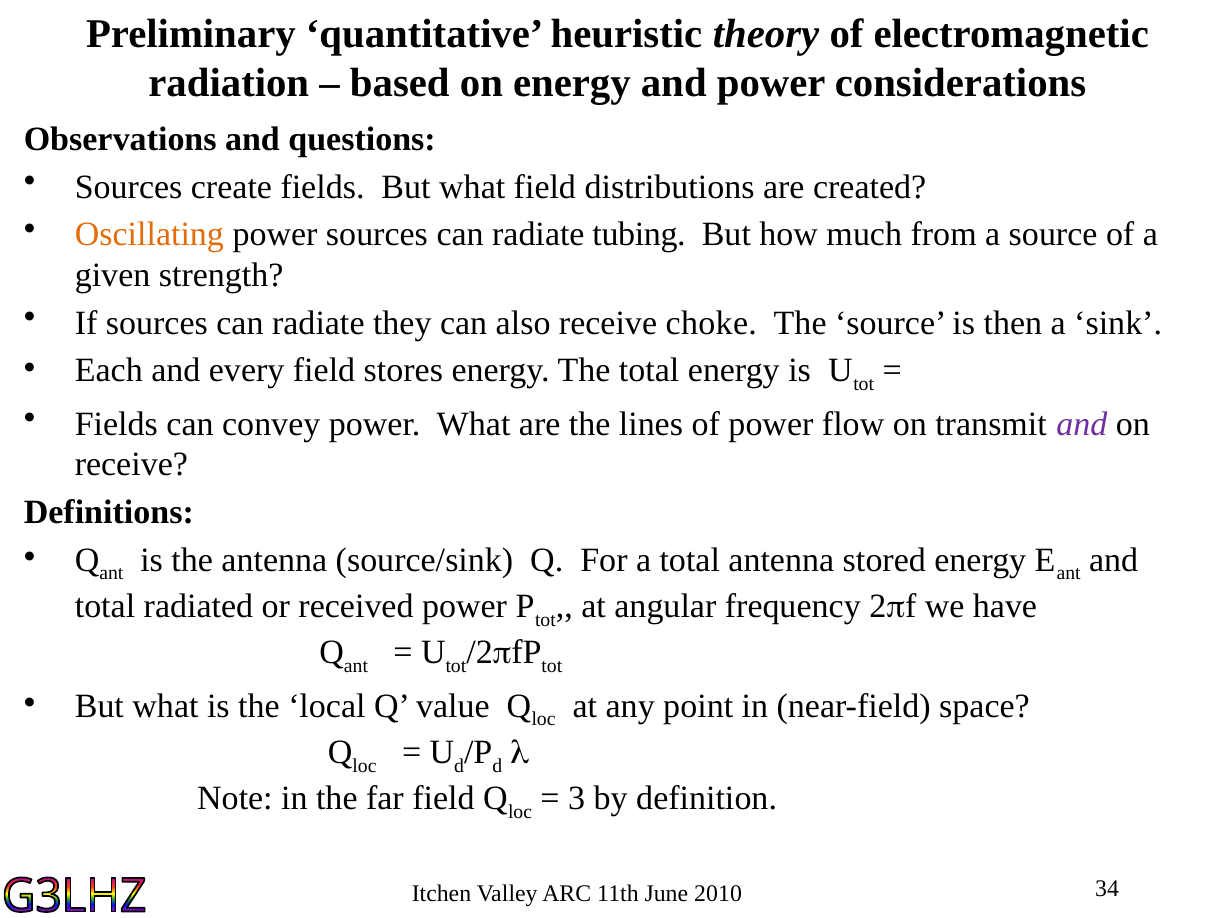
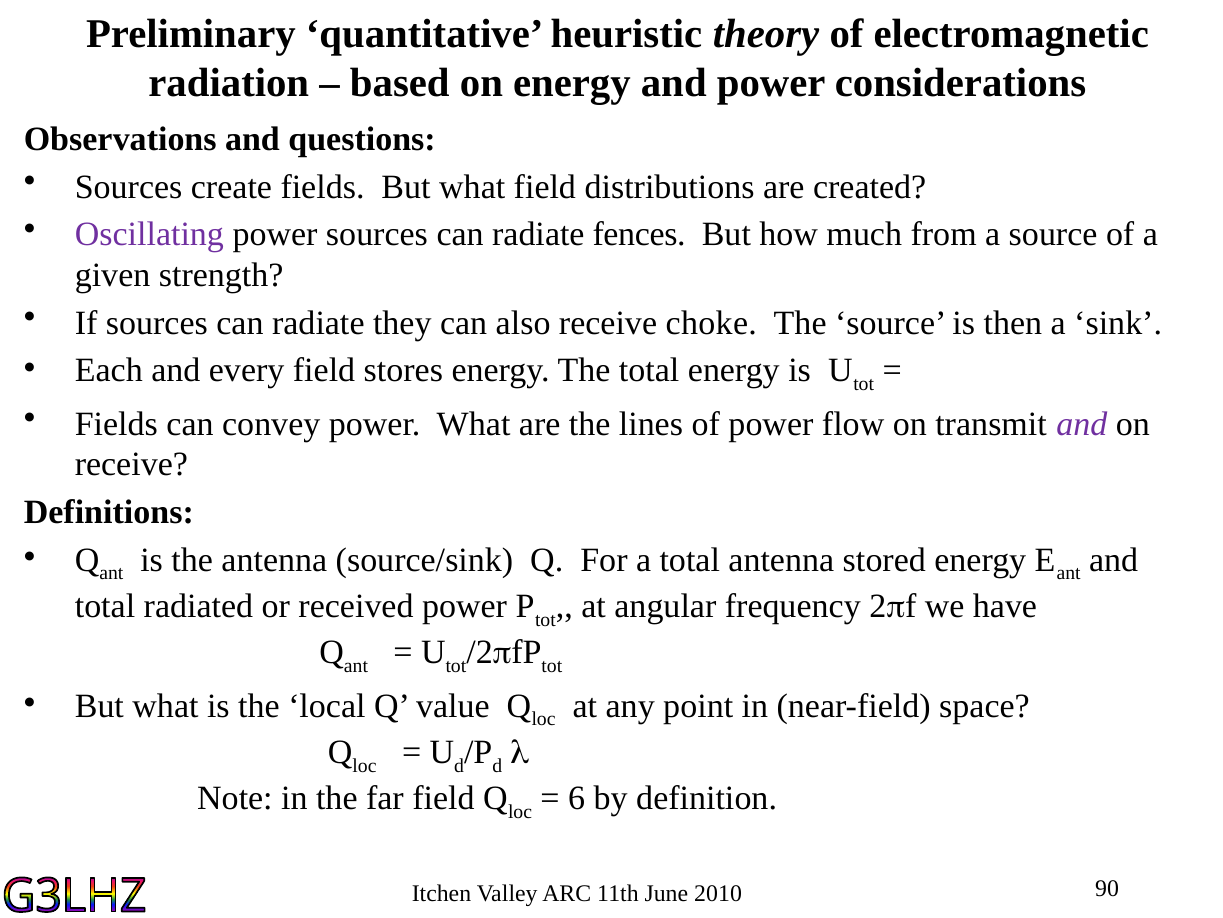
Oscillating colour: orange -> purple
tubing: tubing -> fences
3: 3 -> 6
34: 34 -> 90
